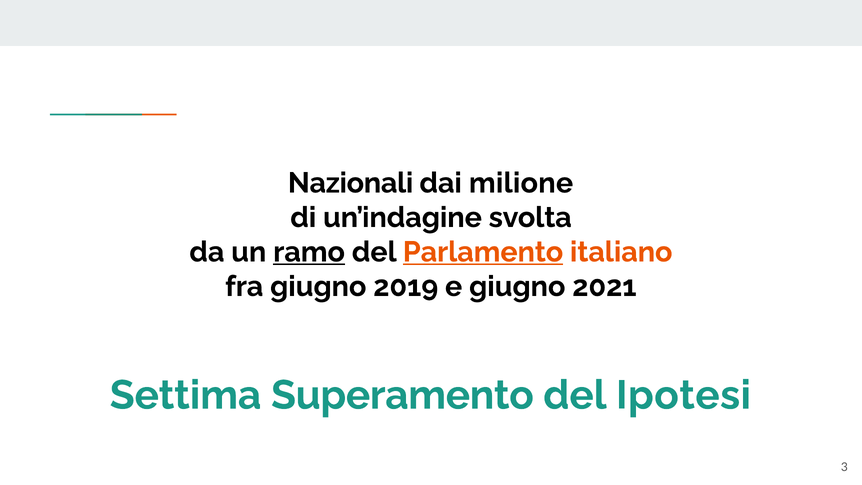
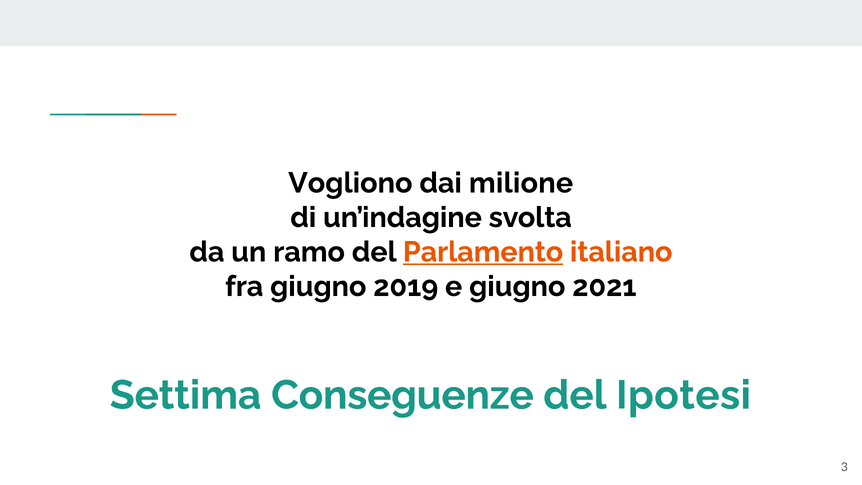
Nazionali: Nazionali -> Vogliono
ramo underline: present -> none
Superamento: Superamento -> Conseguenze
